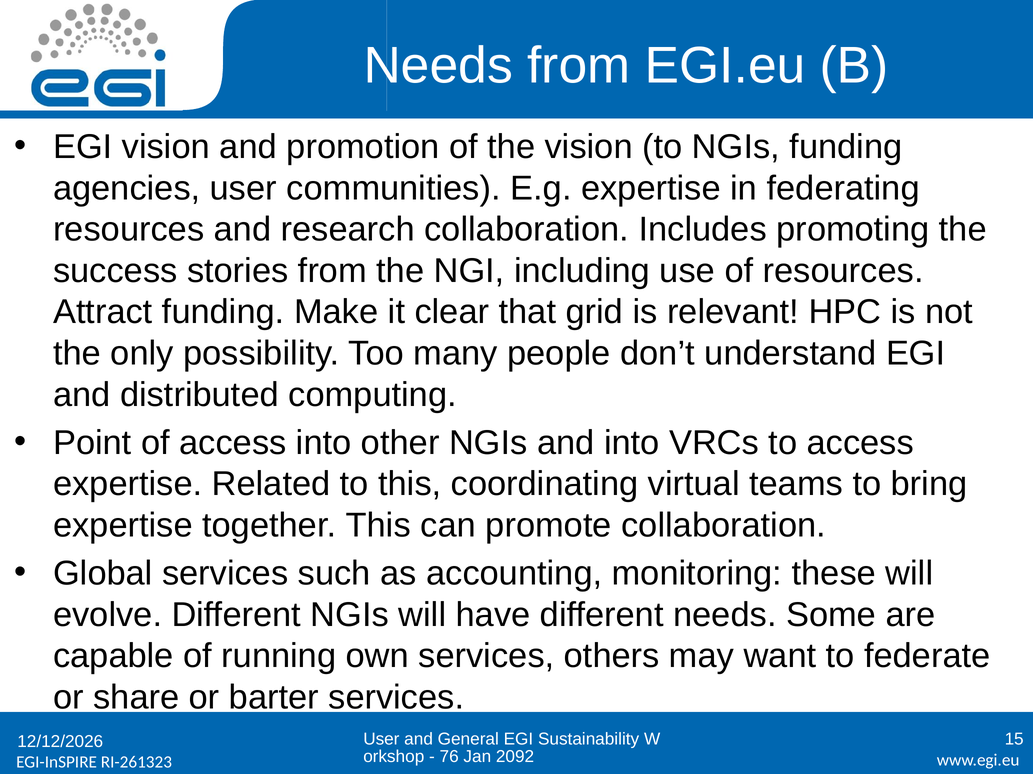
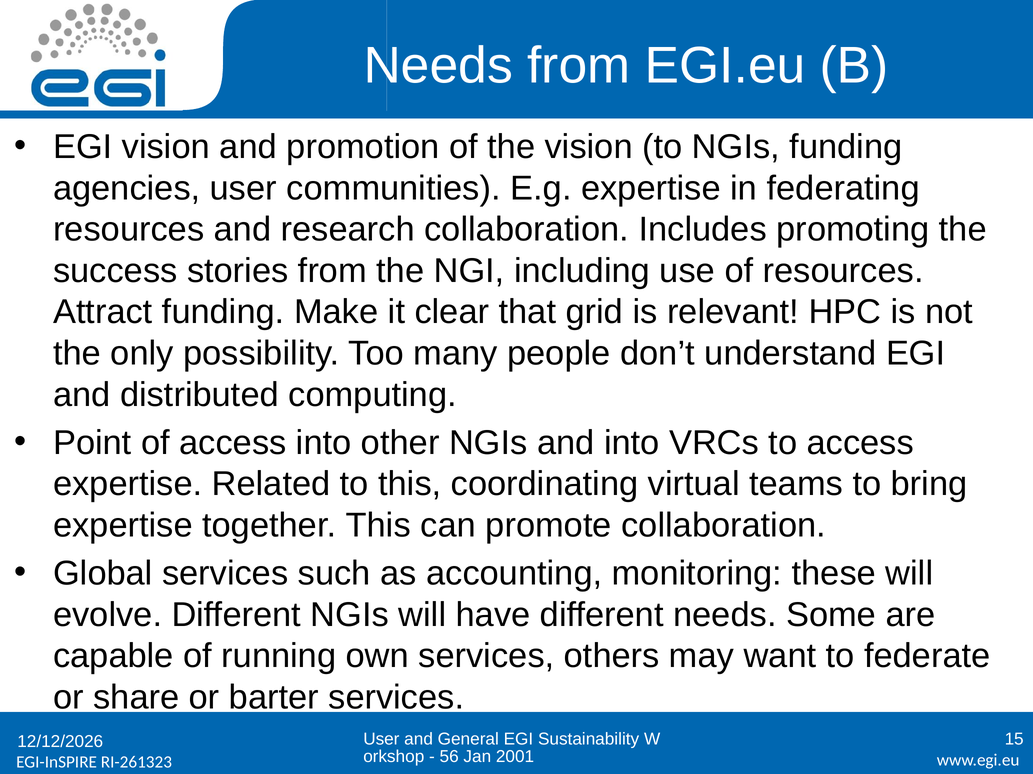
76: 76 -> 56
2092: 2092 -> 2001
